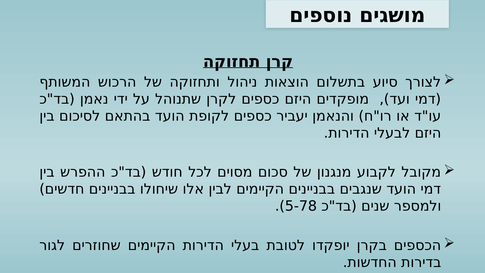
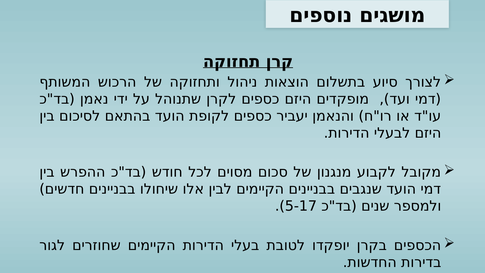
5-78: 5-78 -> 5-17
